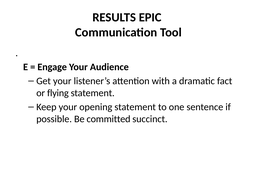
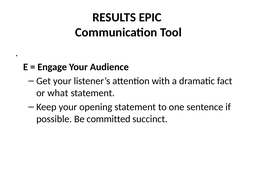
flying: flying -> what
